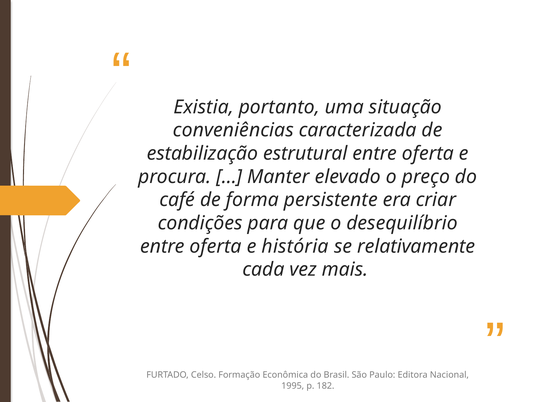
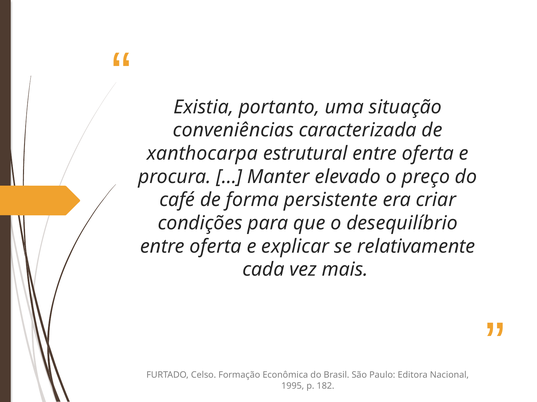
estabilização: estabilização -> xanthocarpa
história: história -> explicar
